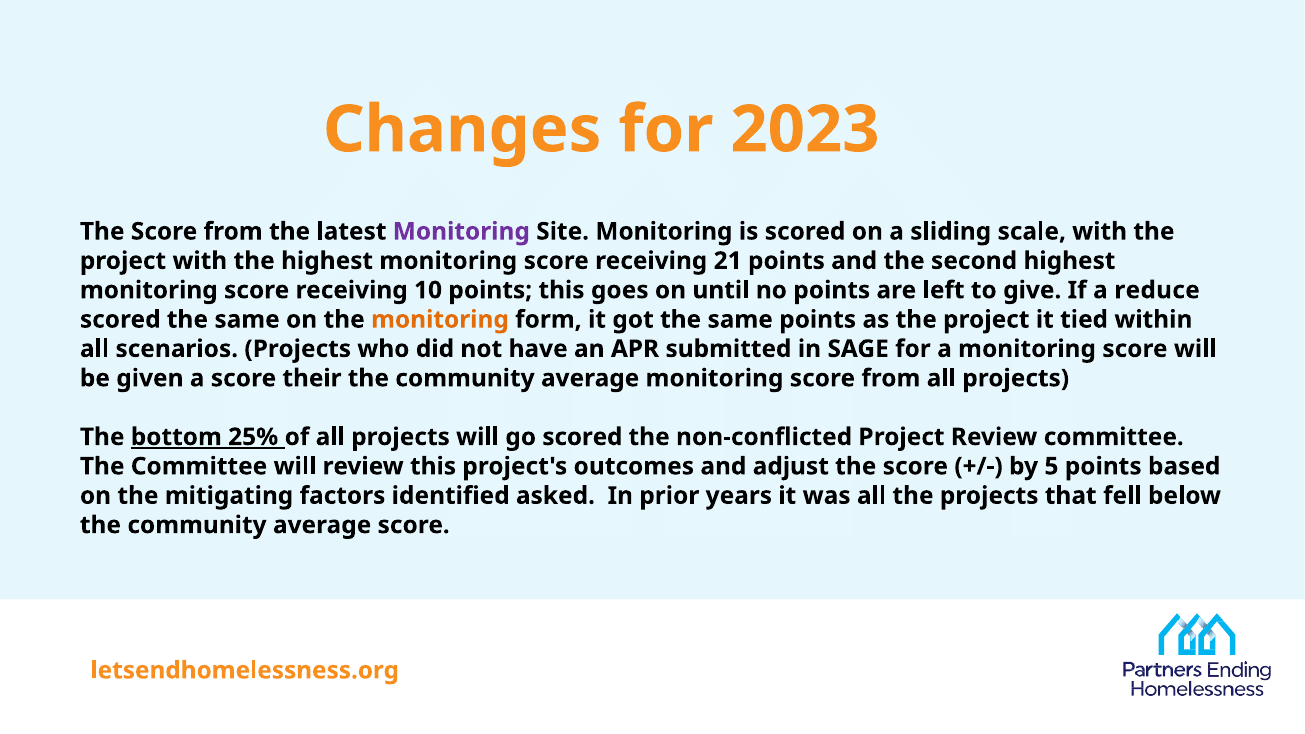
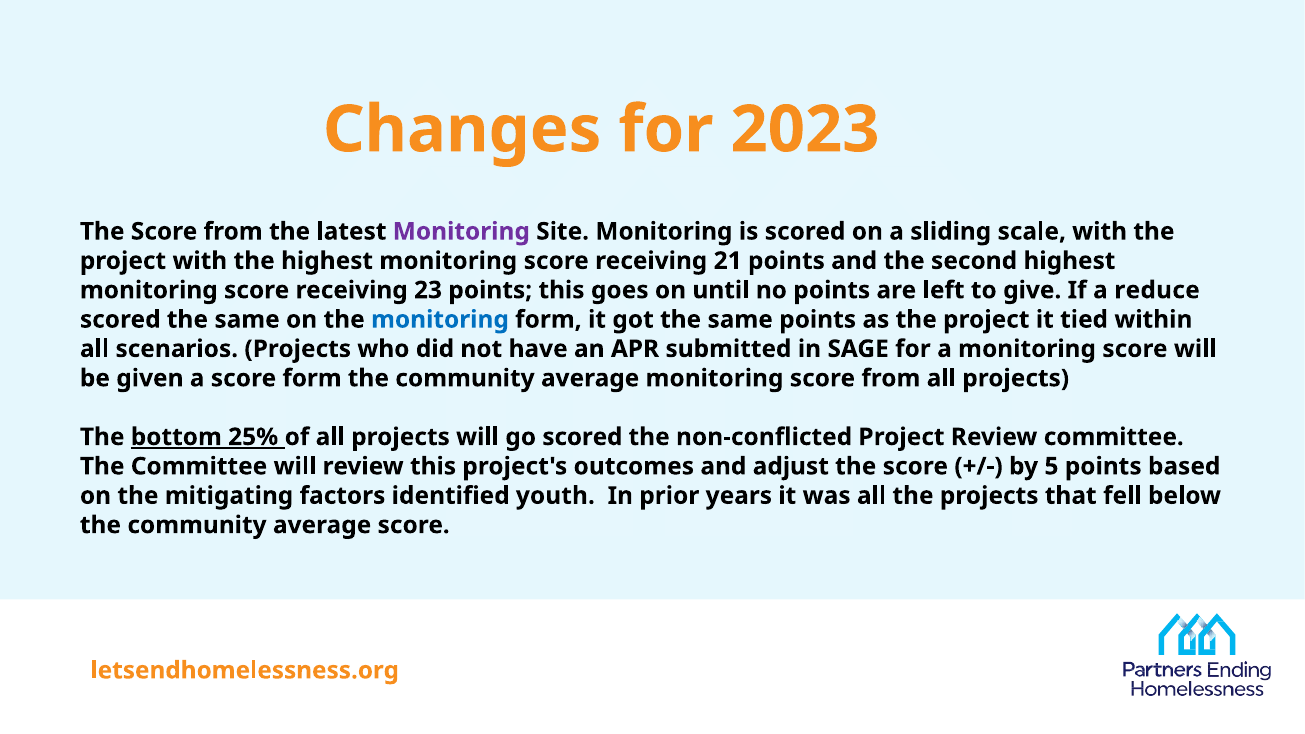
10: 10 -> 23
monitoring at (440, 320) colour: orange -> blue
score their: their -> form
asked: asked -> youth
